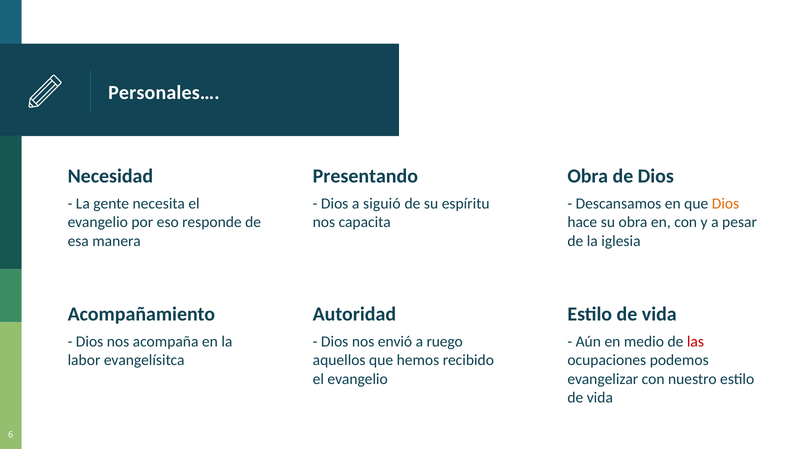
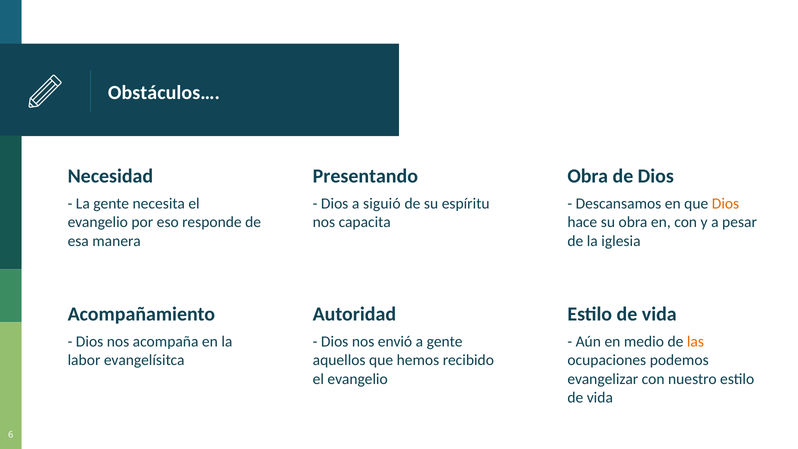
Personales…: Personales… -> Obstáculos…
a ruego: ruego -> gente
las colour: red -> orange
